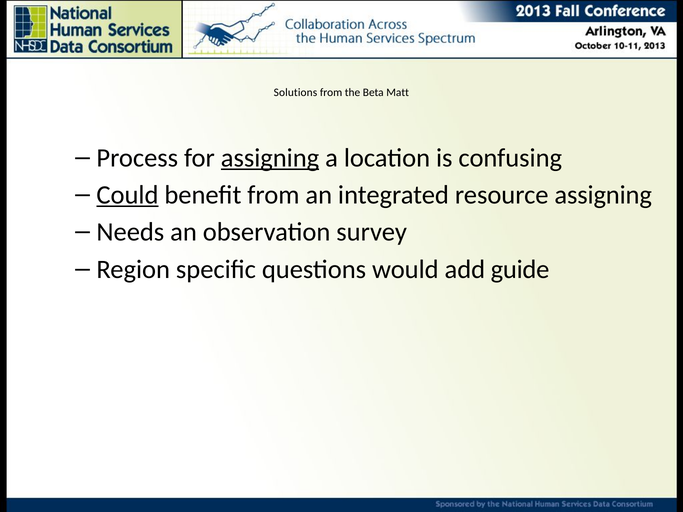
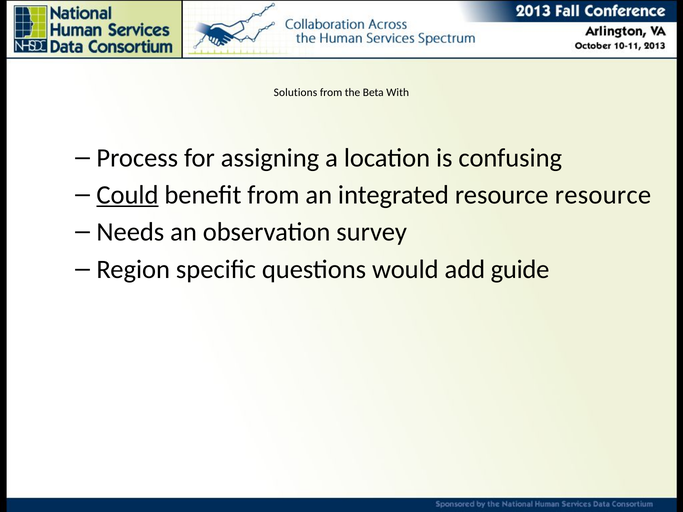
Matt: Matt -> With
assigning at (270, 158) underline: present -> none
resource assigning: assigning -> resource
